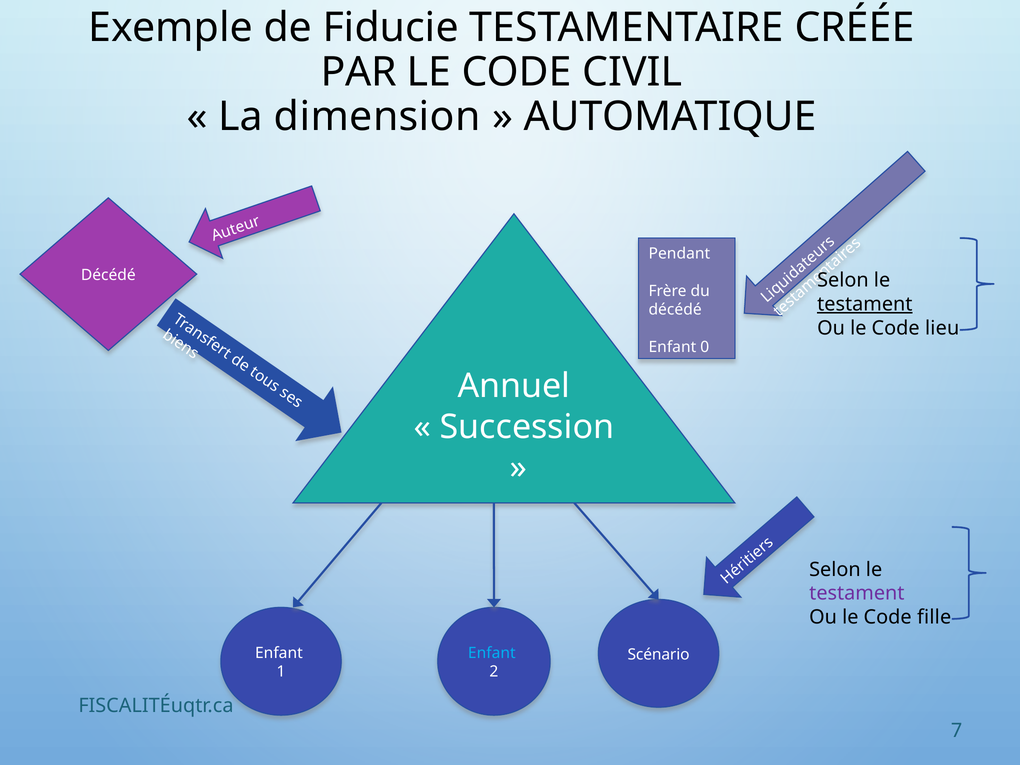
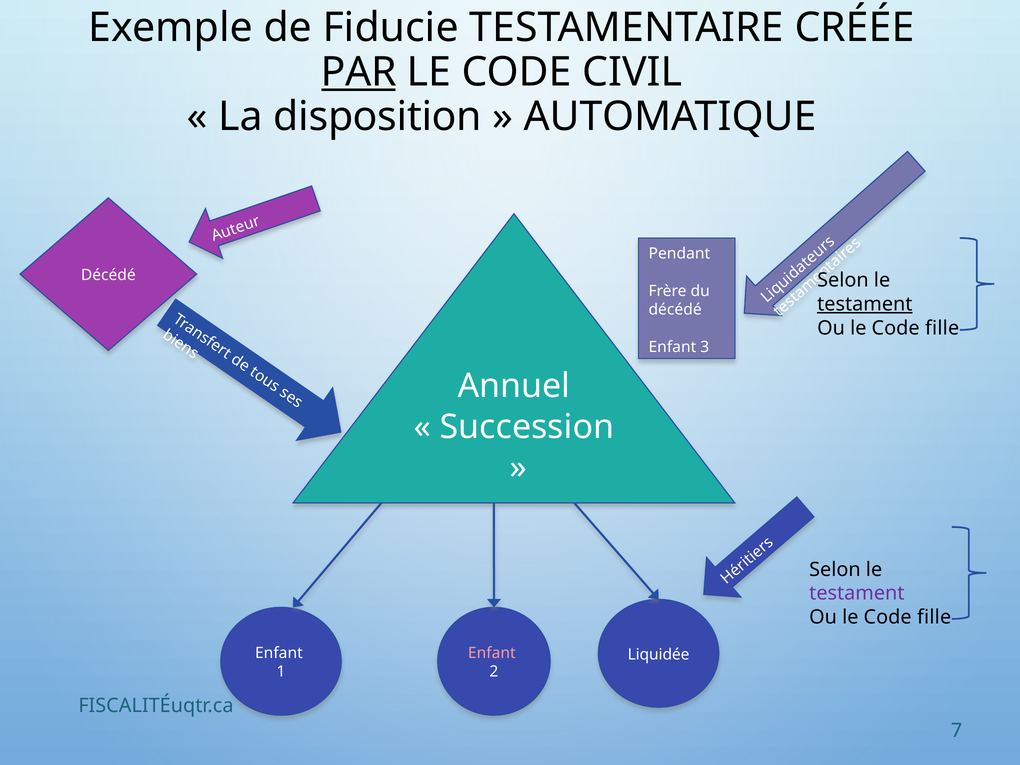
PAR underline: none -> present
dimension: dimension -> disposition
lieu at (942, 328): lieu -> fille
0: 0 -> 3
Enfant at (492, 653) colour: light blue -> pink
Scénario: Scénario -> Liquidée
